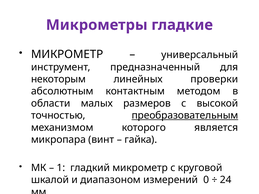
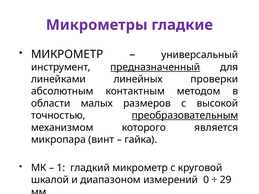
предназначенный underline: none -> present
некоторым: некоторым -> линейками
24: 24 -> 29
